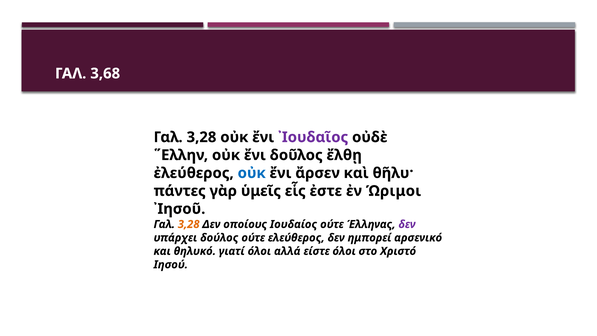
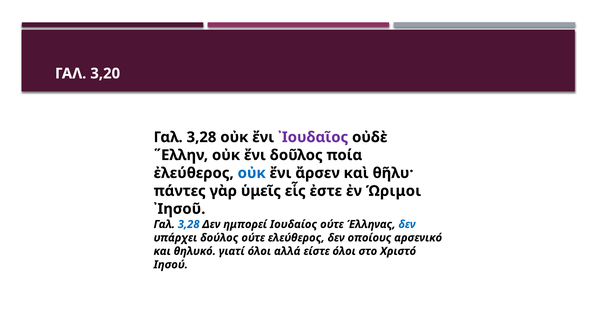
3,68: 3,68 -> 3,20
ἔλθῃ: ἔλθῃ -> ποία
3,28 at (189, 224) colour: orange -> blue
οποίους: οποίους -> ημπορεί
δεν at (407, 224) colour: purple -> blue
ημπορεί: ημπορεί -> οποίους
